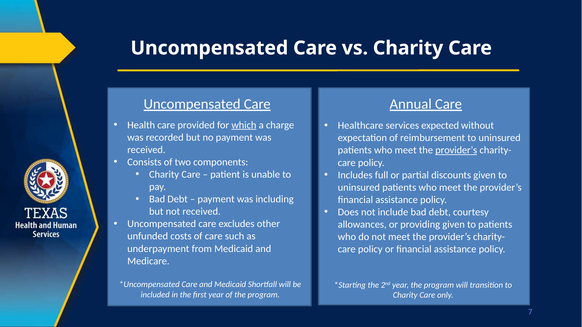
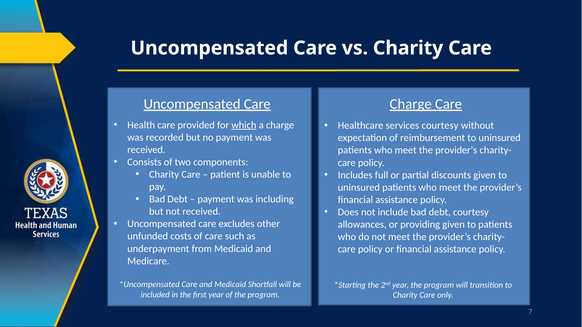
Care Annual: Annual -> Charge
services expected: expected -> courtesy
provider’s at (456, 150) underline: present -> none
